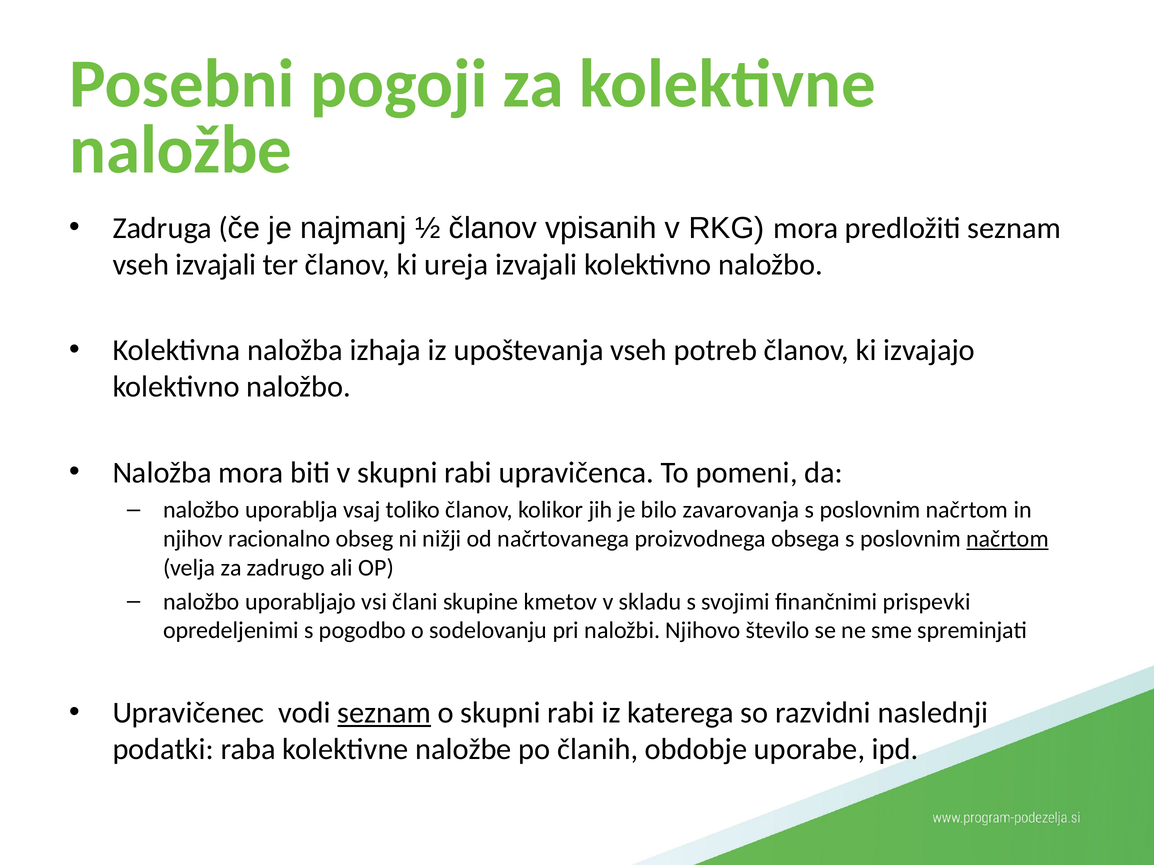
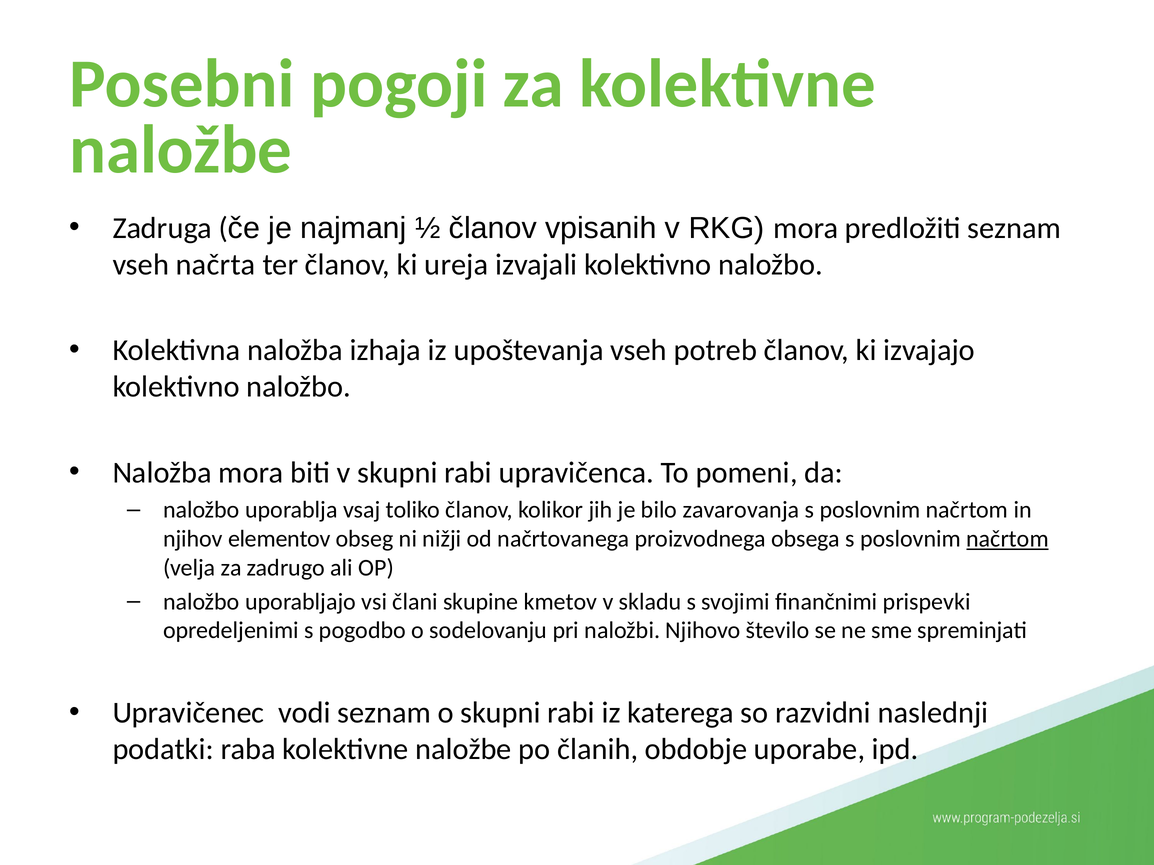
vseh izvajali: izvajali -> načrta
racionalno: racionalno -> elementov
seznam at (384, 713) underline: present -> none
